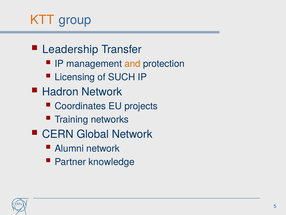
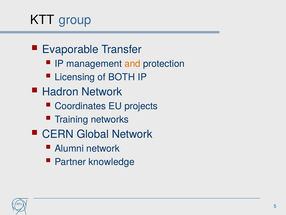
KTT colour: orange -> black
Leadership: Leadership -> Evaporable
SUCH: SUCH -> BOTH
